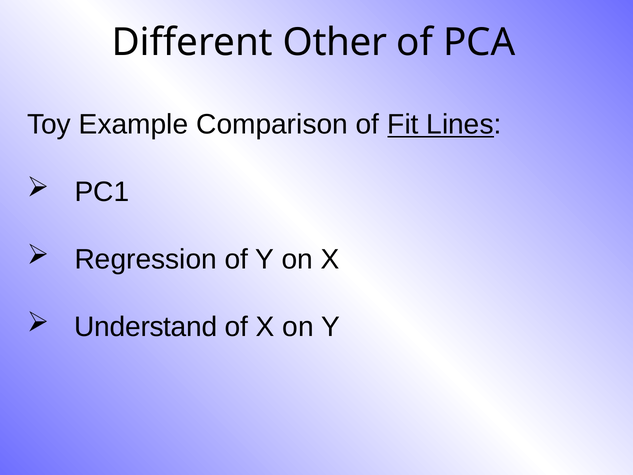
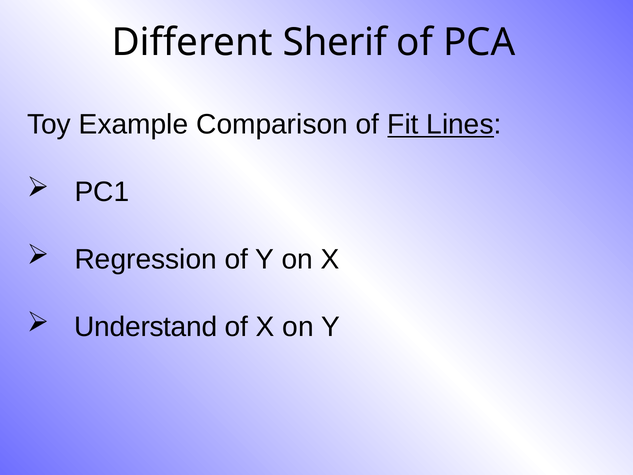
Other: Other -> Sherif
